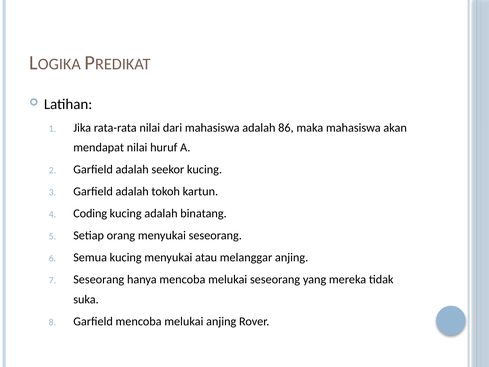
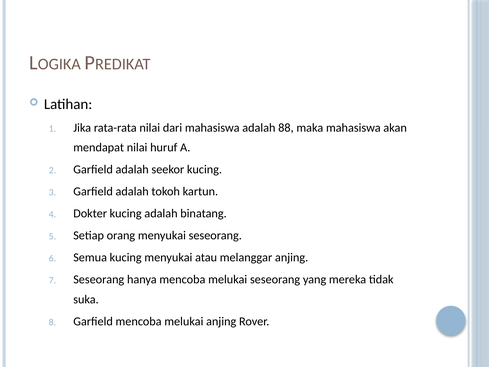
86: 86 -> 88
Coding: Coding -> Dokter
